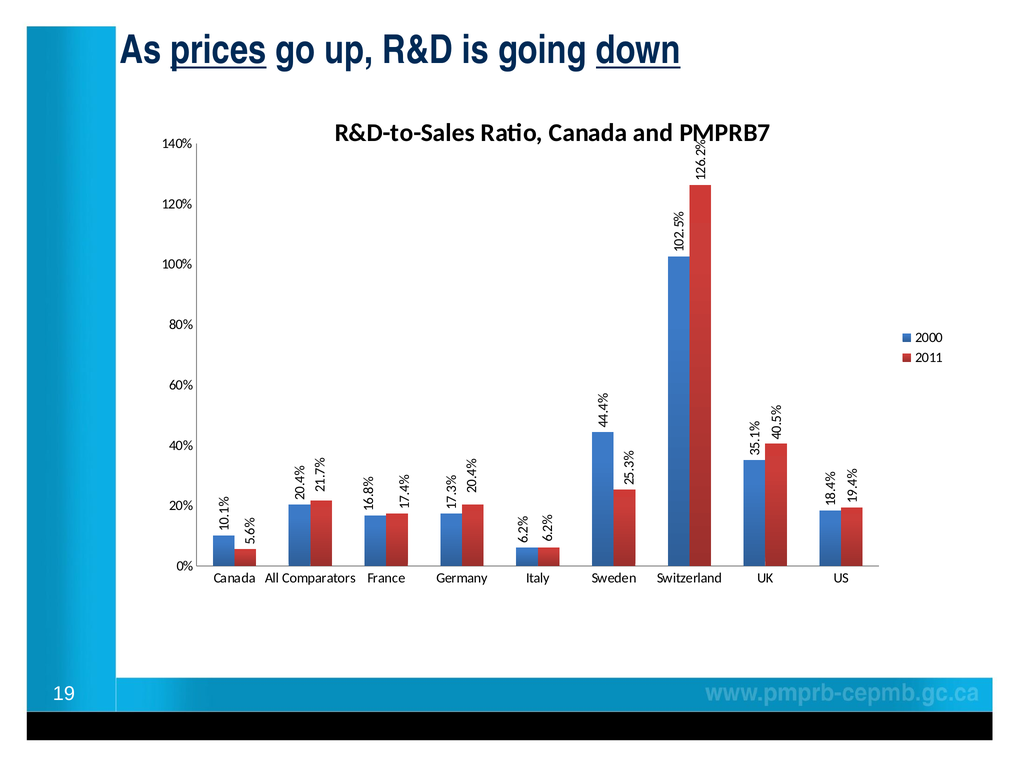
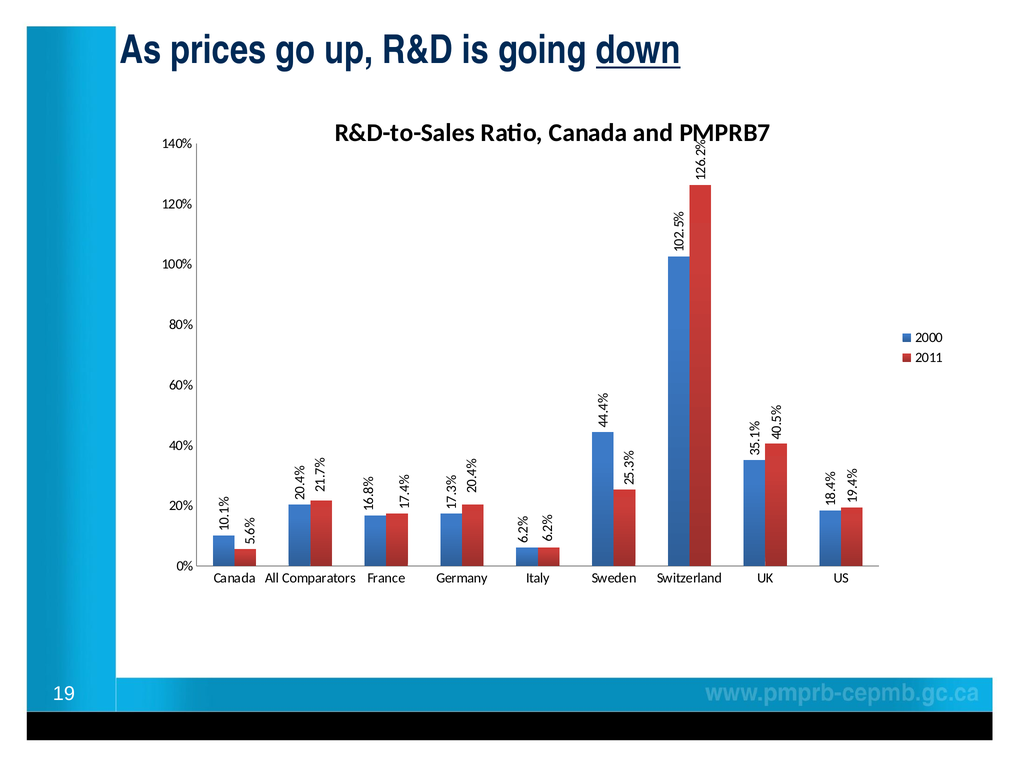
prices underline: present -> none
